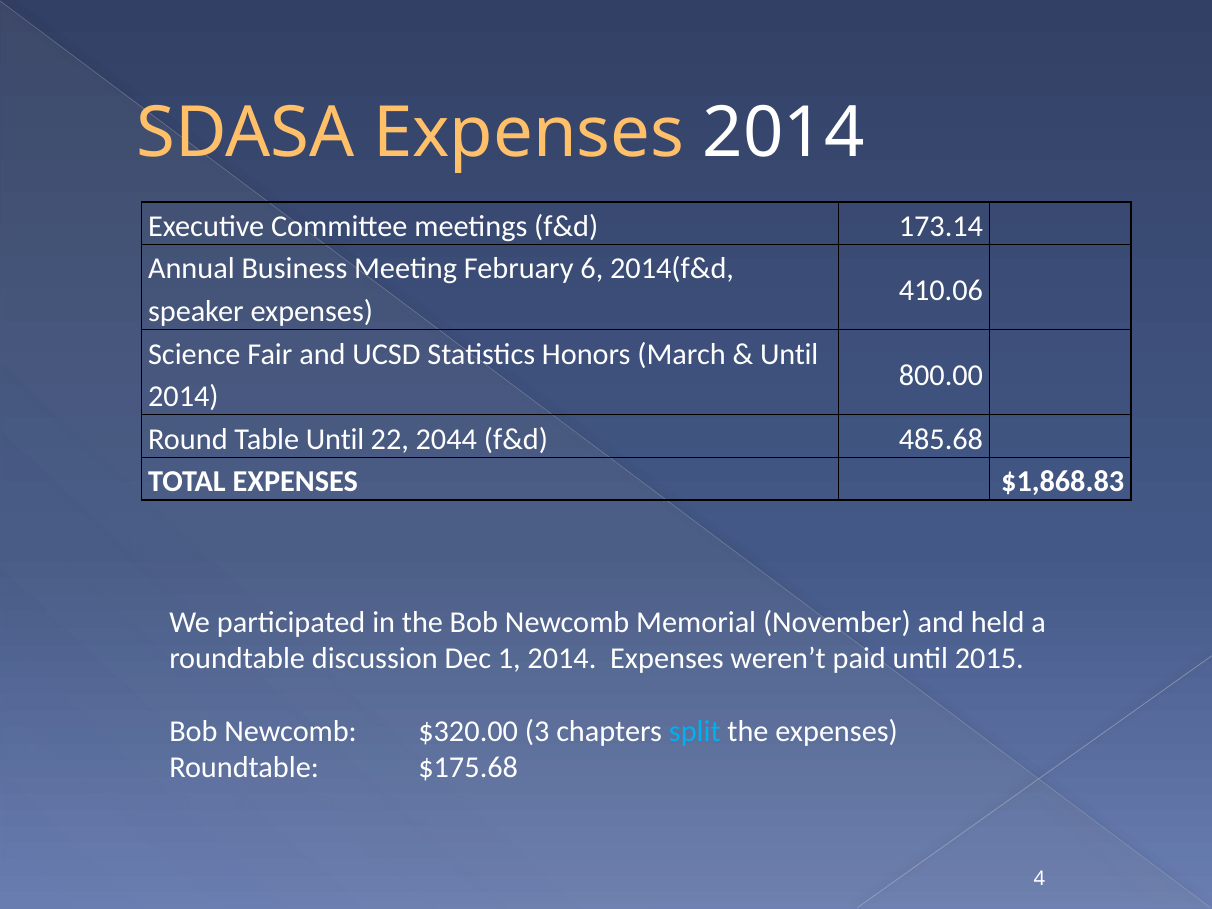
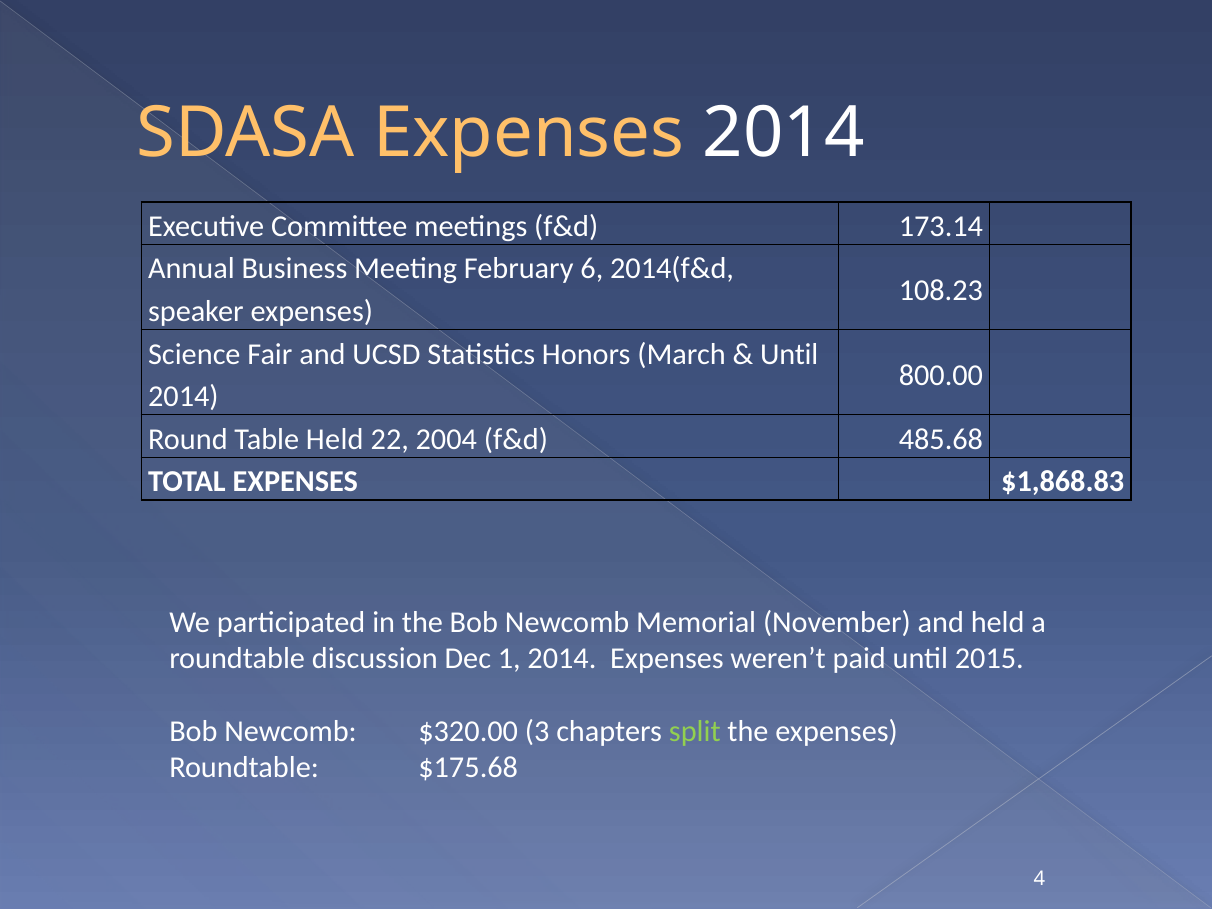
410.06: 410.06 -> 108.23
Table Until: Until -> Held
2044: 2044 -> 2004
split colour: light blue -> light green
